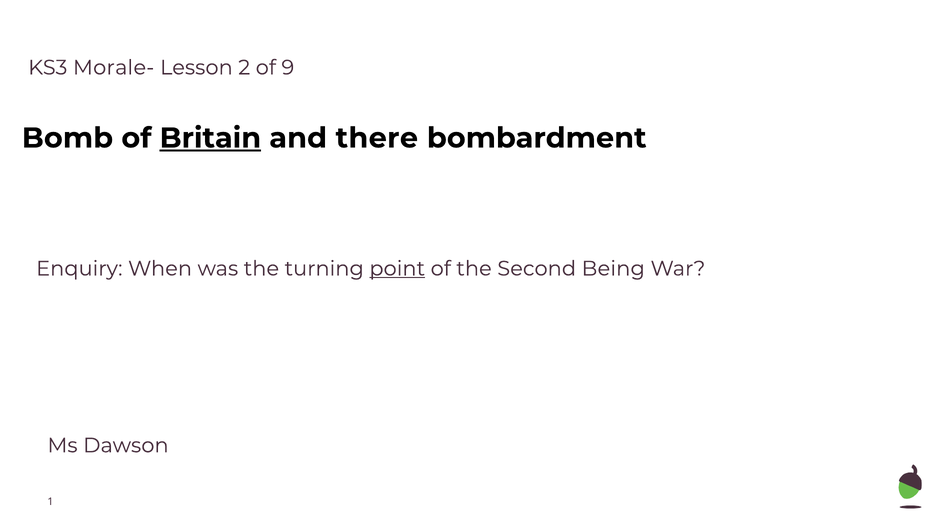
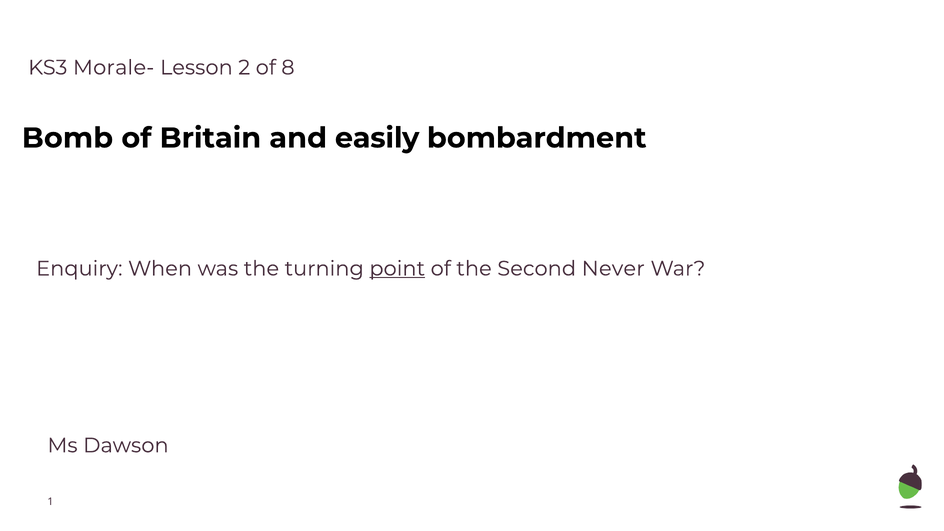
9: 9 -> 8
Britain underline: present -> none
there: there -> easily
Being: Being -> Never
